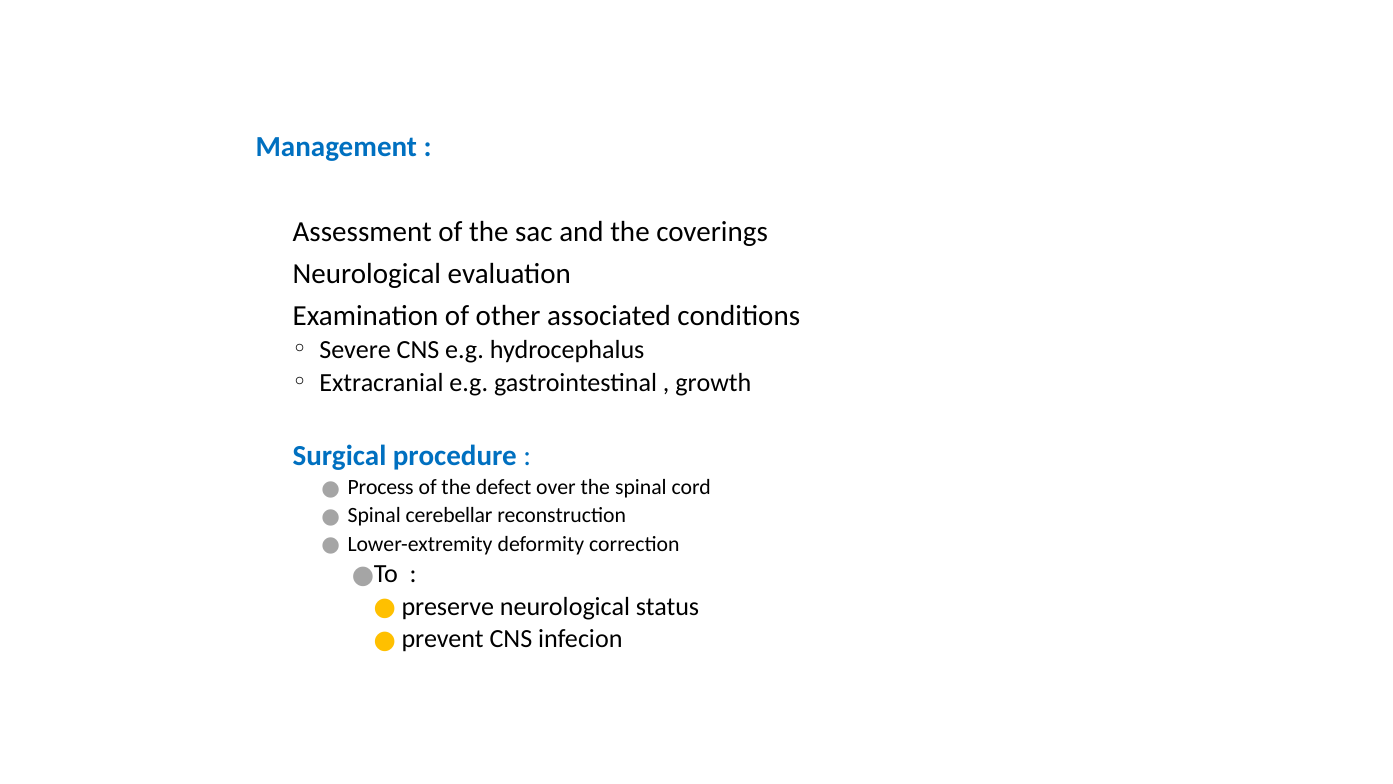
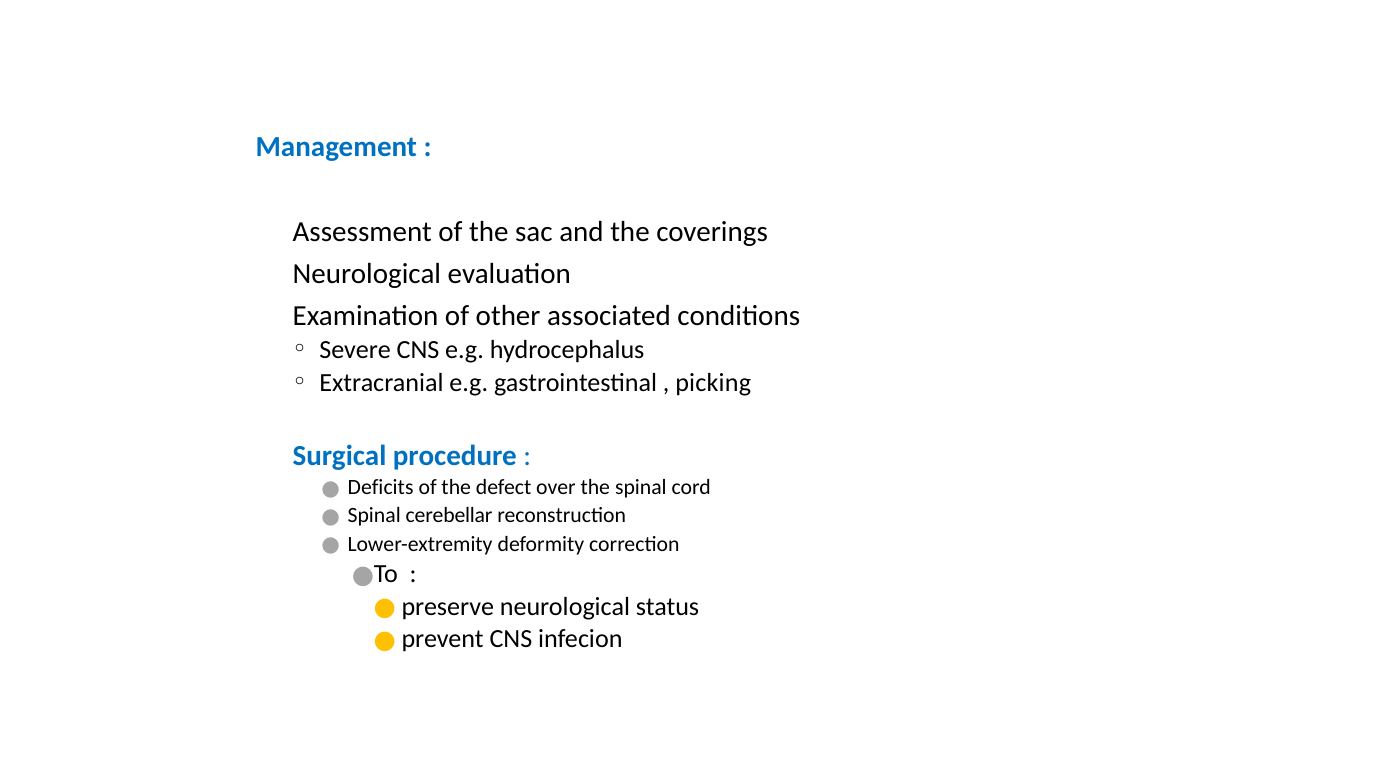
growth: growth -> picking
Process: Process -> Deficits
